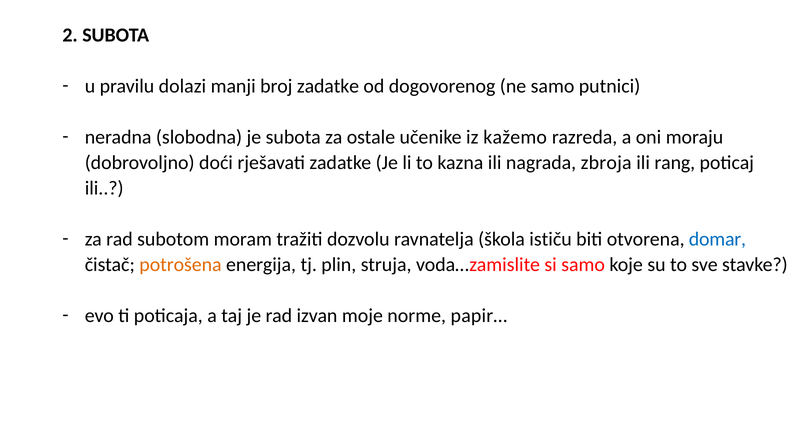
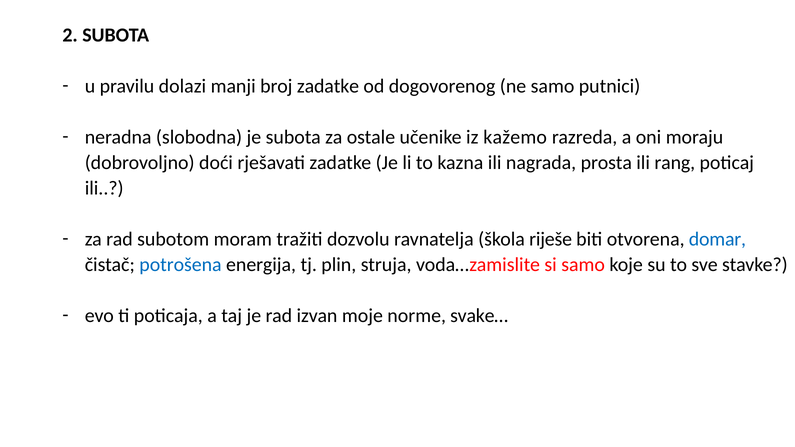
zbroja: zbroja -> prosta
ističu: ističu -> riješe
potrošena colour: orange -> blue
papir…: papir… -> svake…
